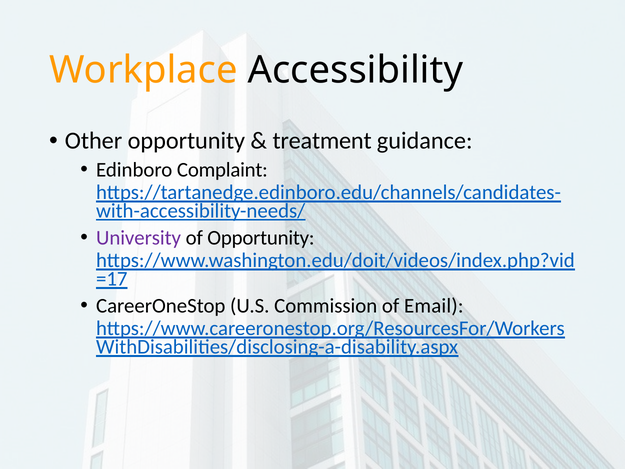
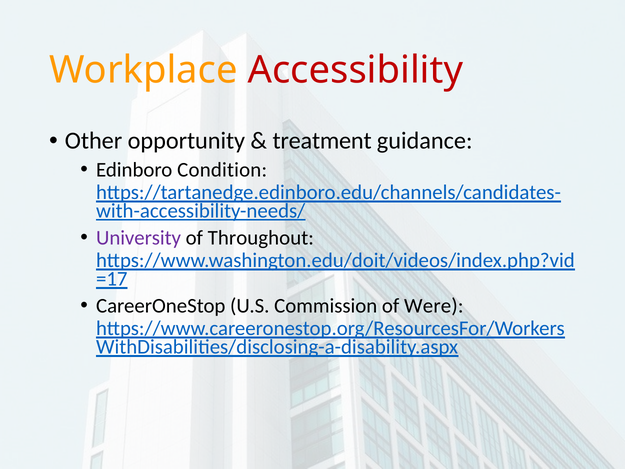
Accessibility colour: black -> red
Complaint: Complaint -> Condition
of Opportunity: Opportunity -> Throughout
Email: Email -> Were
